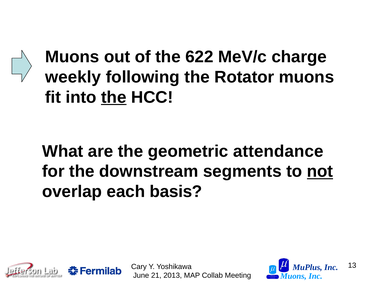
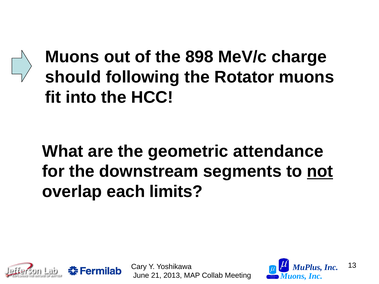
622: 622 -> 898
weekly: weekly -> should
the at (114, 97) underline: present -> none
basis: basis -> limits
